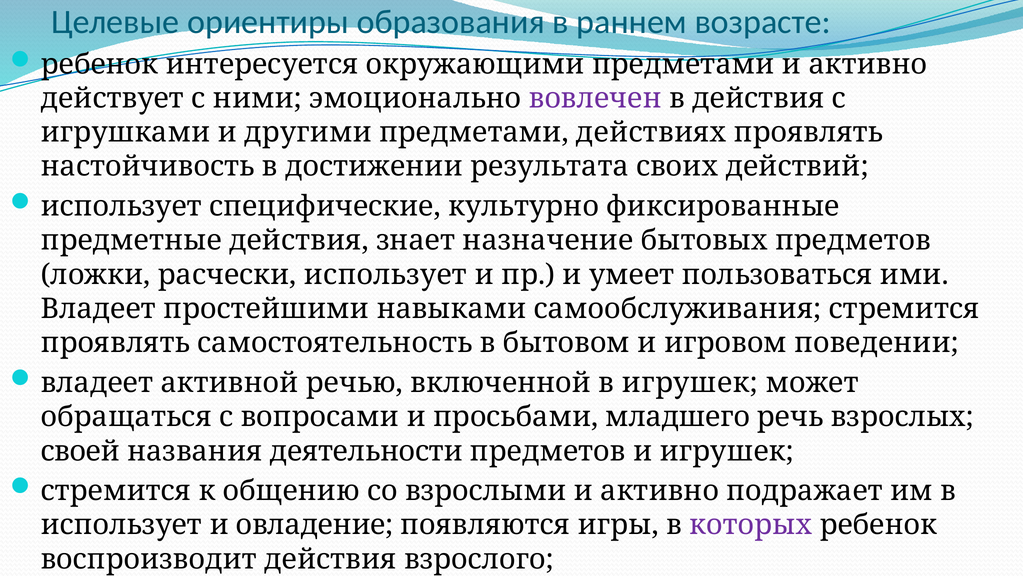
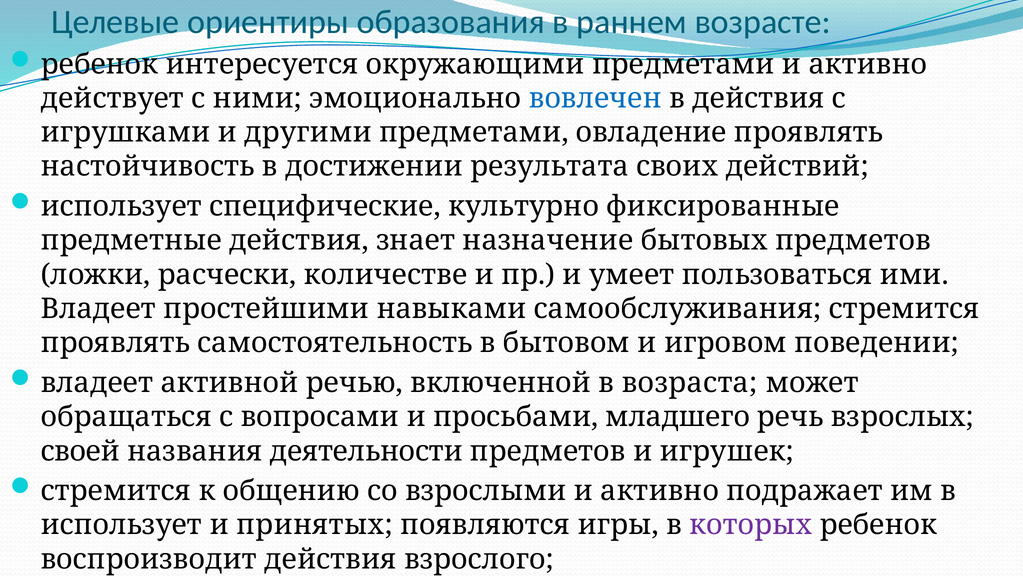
вовлечен colour: purple -> blue
действиях: действиях -> овладение
расчески использует: использует -> количестве
в игрушек: игрушек -> возраста
овладение: овладение -> принятых
